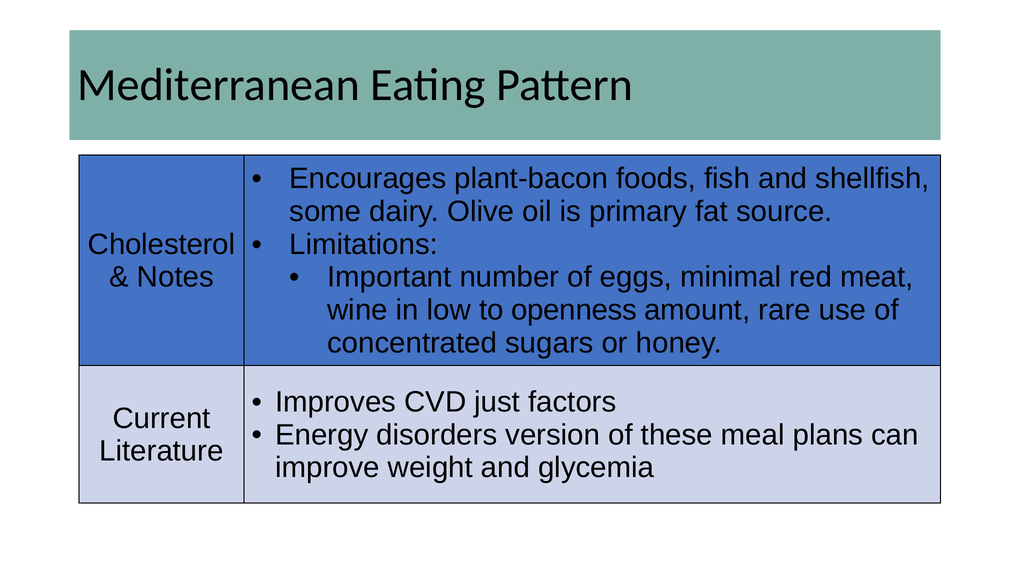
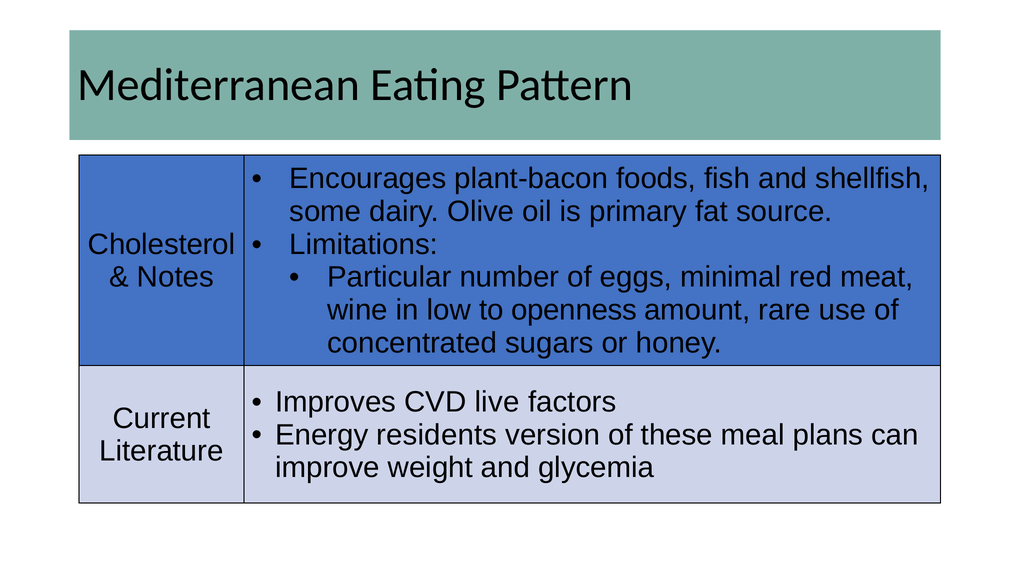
Important: Important -> Particular
just: just -> live
disorders: disorders -> residents
